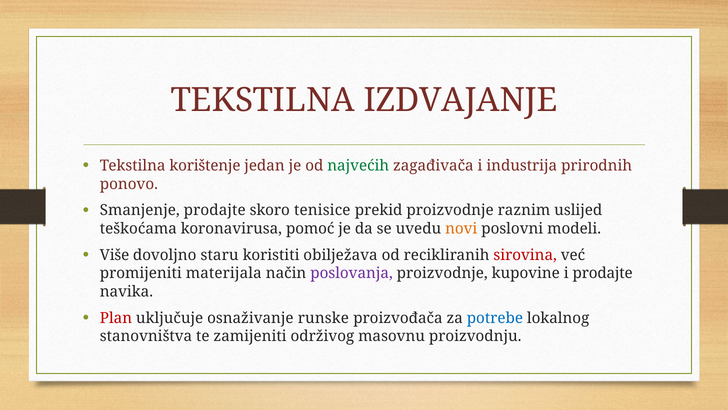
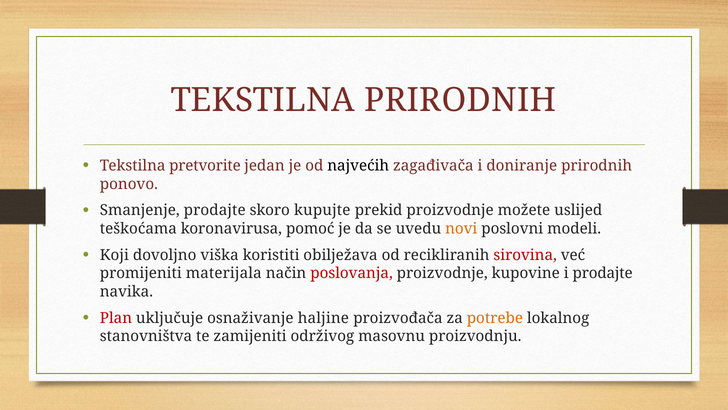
TEKSTILNA IZDVAJANJE: IZDVAJANJE -> PRIRODNIH
korištenje: korištenje -> pretvorite
najvećih colour: green -> black
industrija: industrija -> doniranje
tenisice: tenisice -> kupujte
raznim: raznim -> možete
Više: Više -> Koji
staru: staru -> viška
poslovanja colour: purple -> red
runske: runske -> haljine
potrebe colour: blue -> orange
